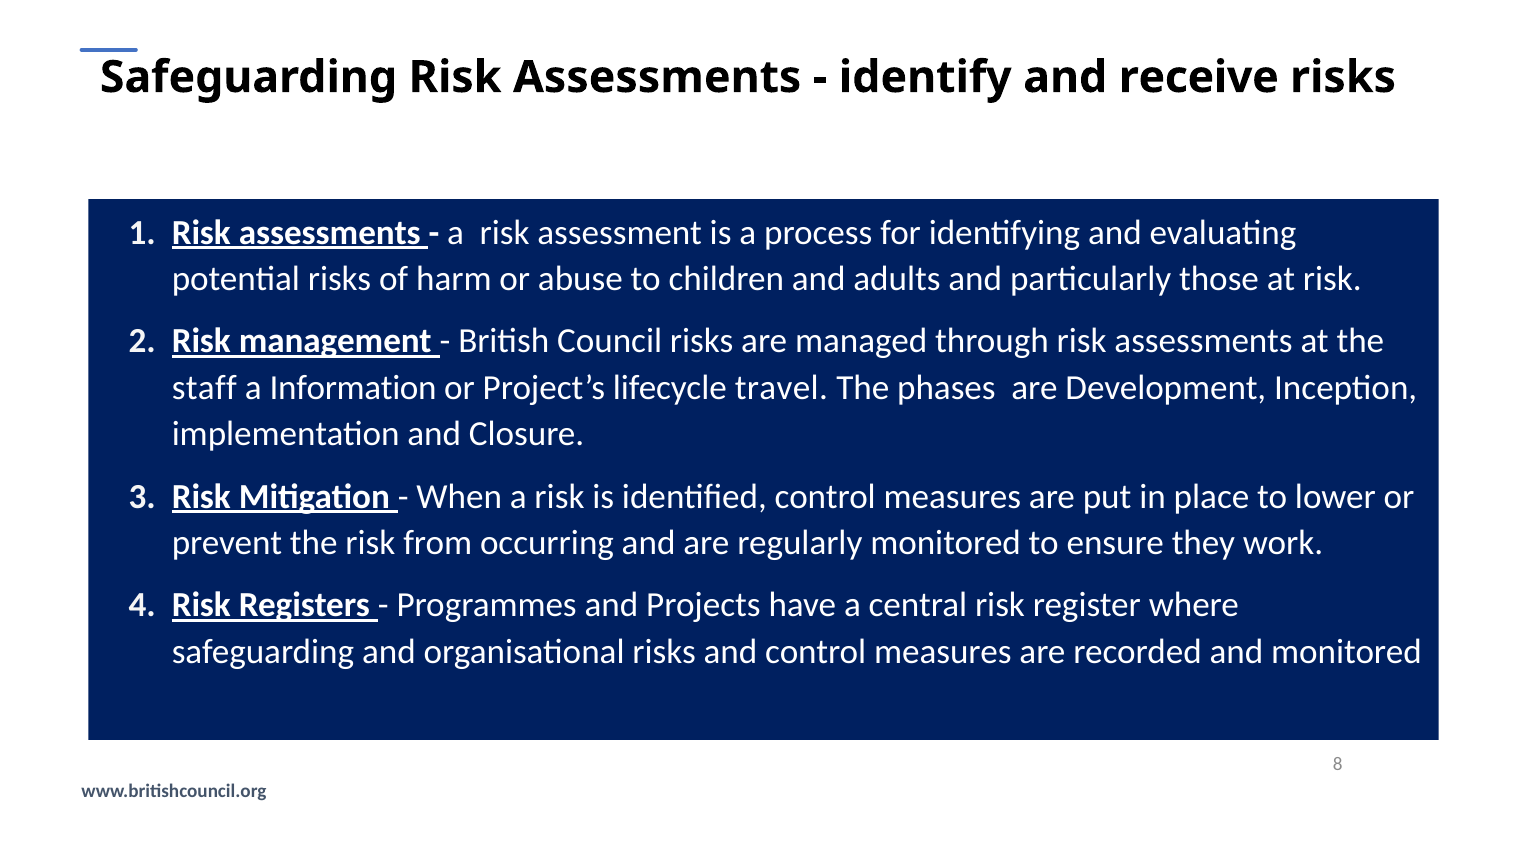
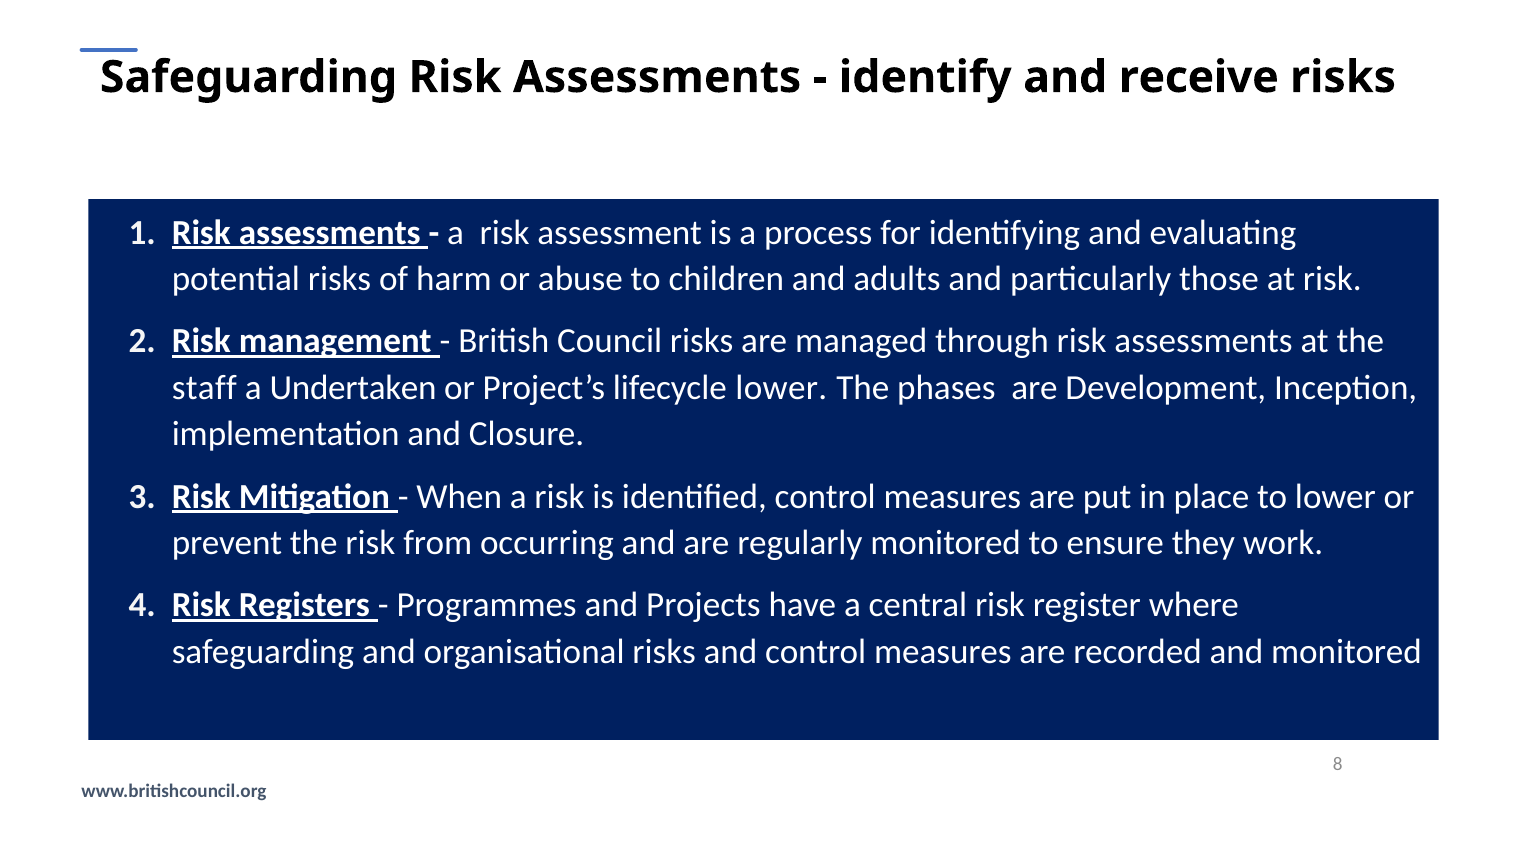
Information: Information -> Undertaken
lifecycle travel: travel -> lower
